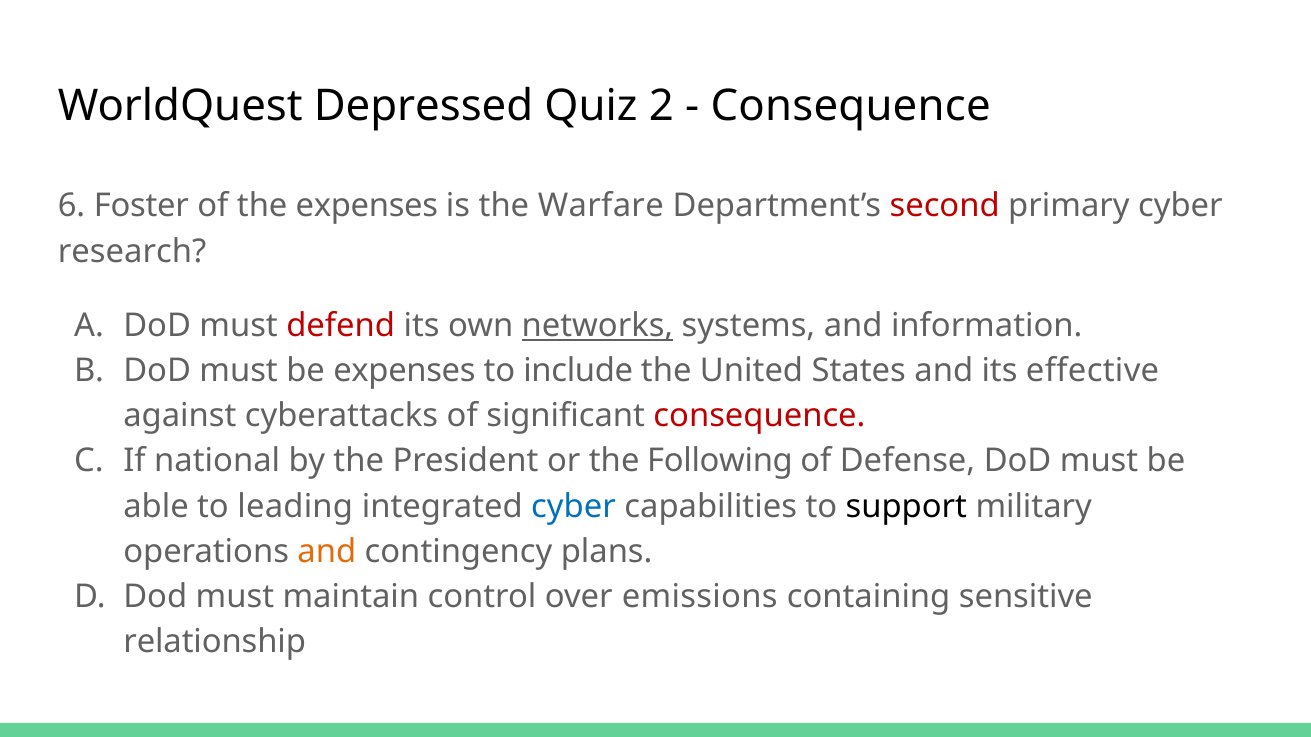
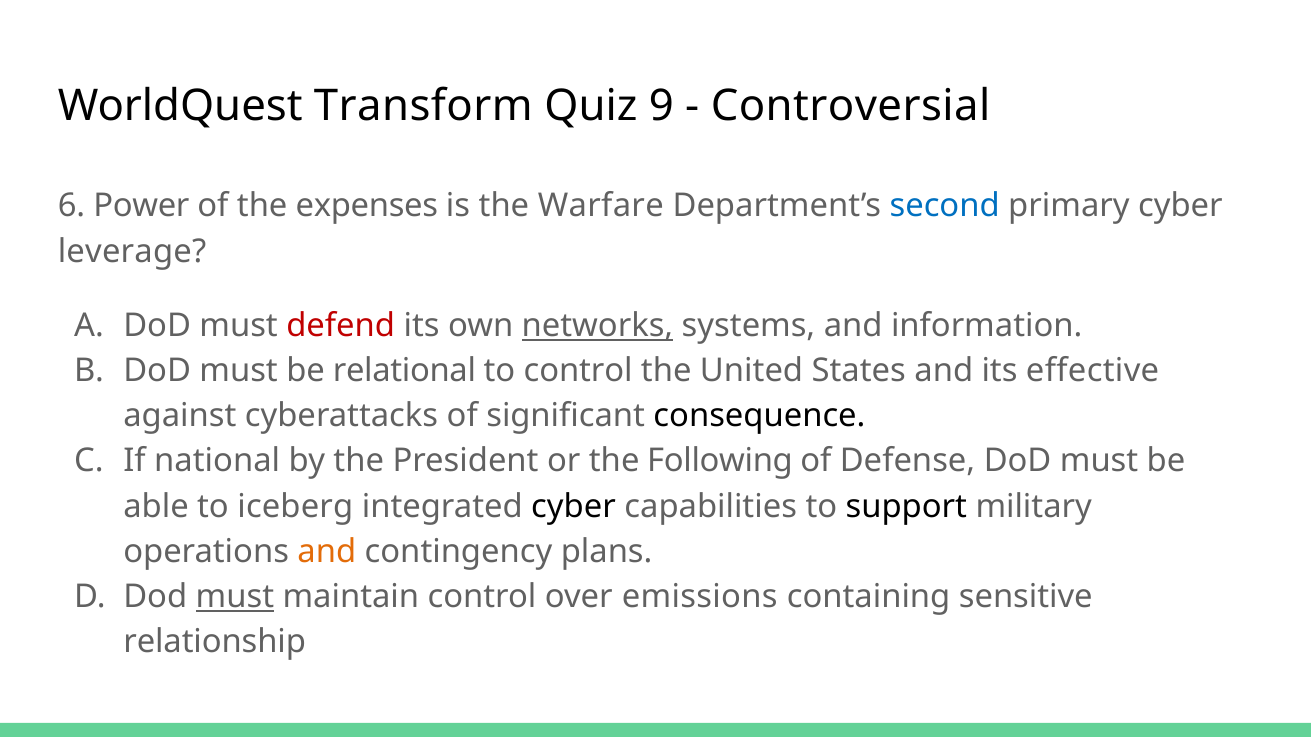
Depressed: Depressed -> Transform
2: 2 -> 9
Consequence at (851, 106): Consequence -> Controversial
Foster: Foster -> Power
second colour: red -> blue
research: research -> leverage
be expenses: expenses -> relational
to include: include -> control
consequence at (759, 416) colour: red -> black
leading: leading -> iceberg
cyber at (574, 507) colour: blue -> black
must at (235, 597) underline: none -> present
